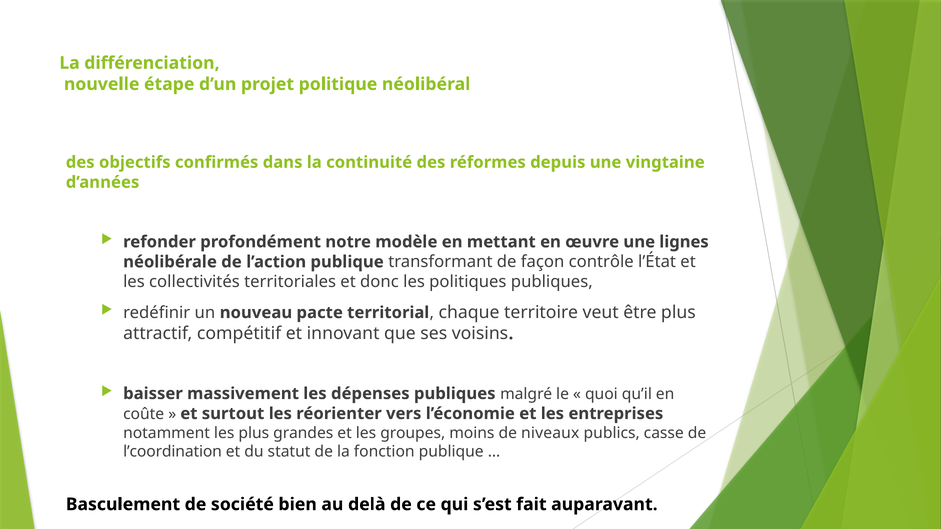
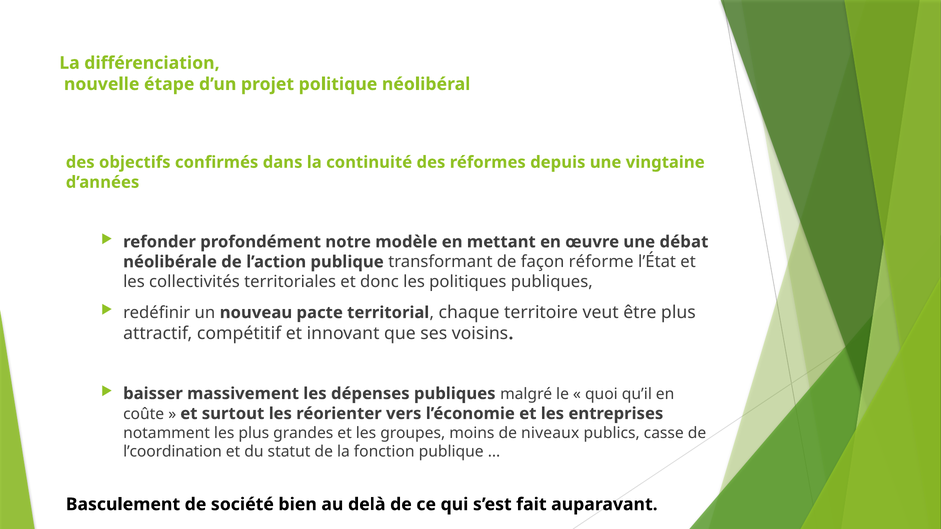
lignes: lignes -> débat
contrôle: contrôle -> réforme
